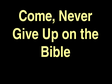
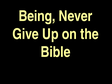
Come: Come -> Being
